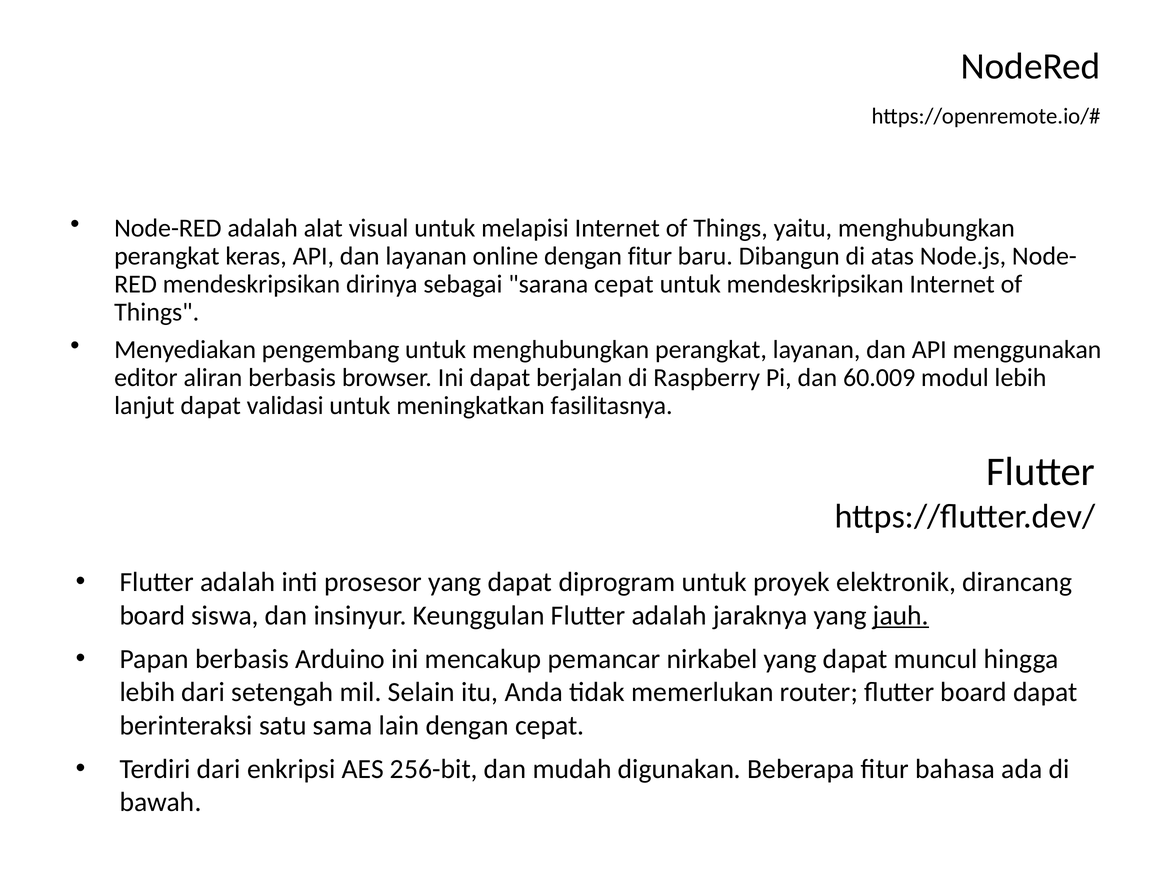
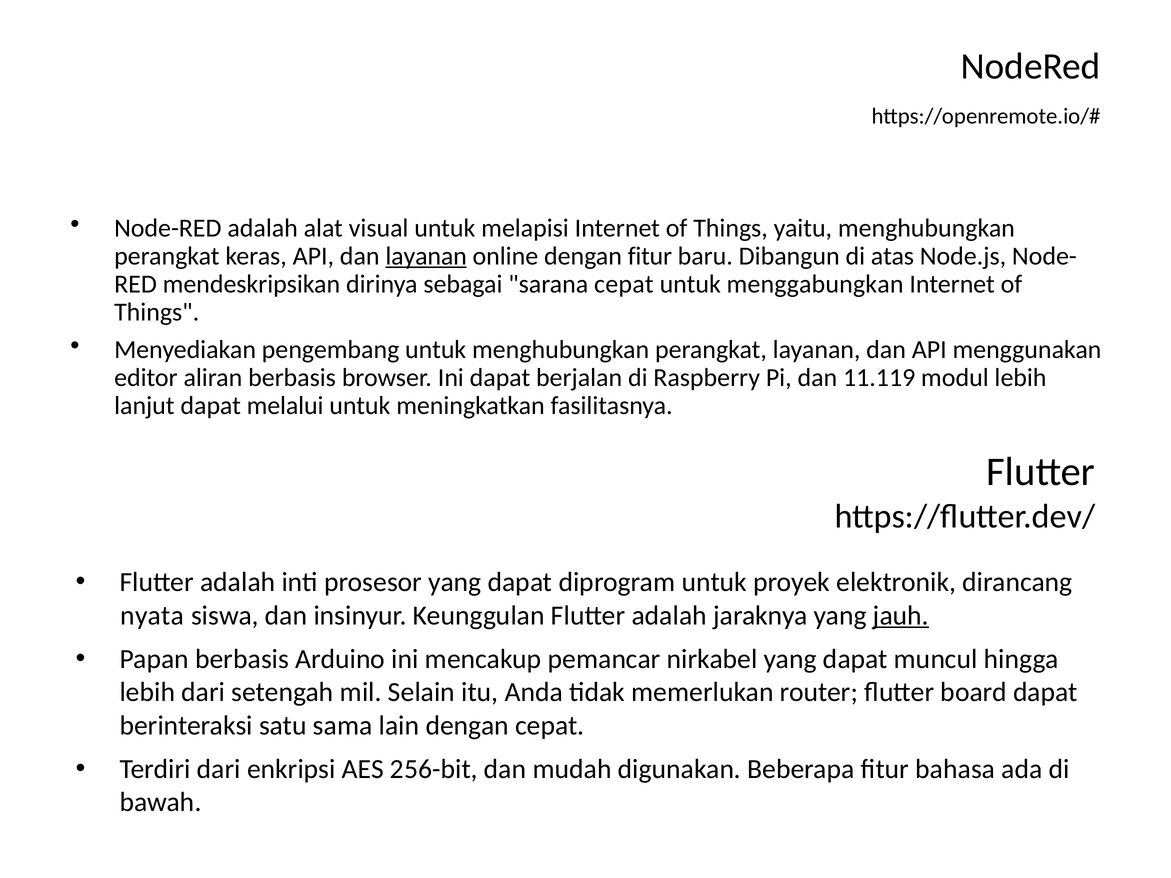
layanan at (426, 256) underline: none -> present
untuk mendeskripsikan: mendeskripsikan -> menggabungkan
60.009: 60.009 -> 11.119
validasi: validasi -> melalui
board at (152, 616): board -> nyata
